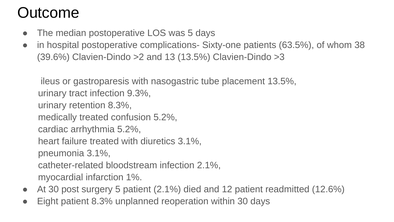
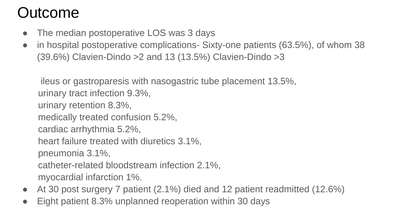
was 5: 5 -> 3
surgery 5: 5 -> 7
